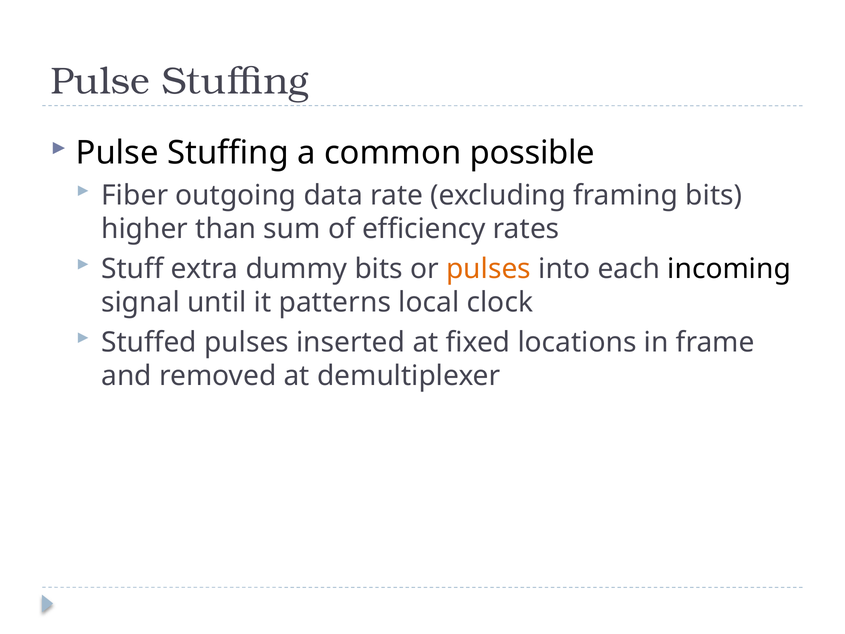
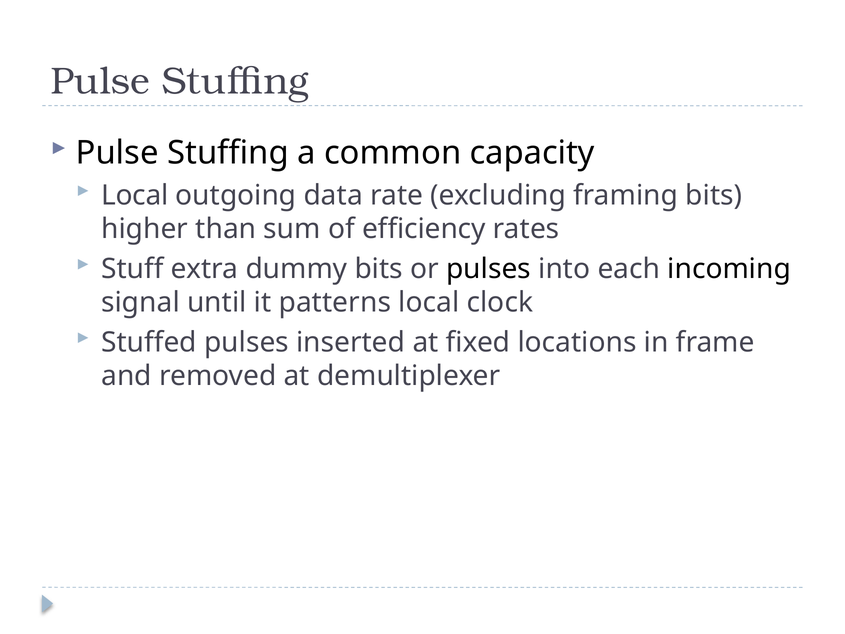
possible: possible -> capacity
Fiber at (135, 195): Fiber -> Local
pulses at (489, 269) colour: orange -> black
